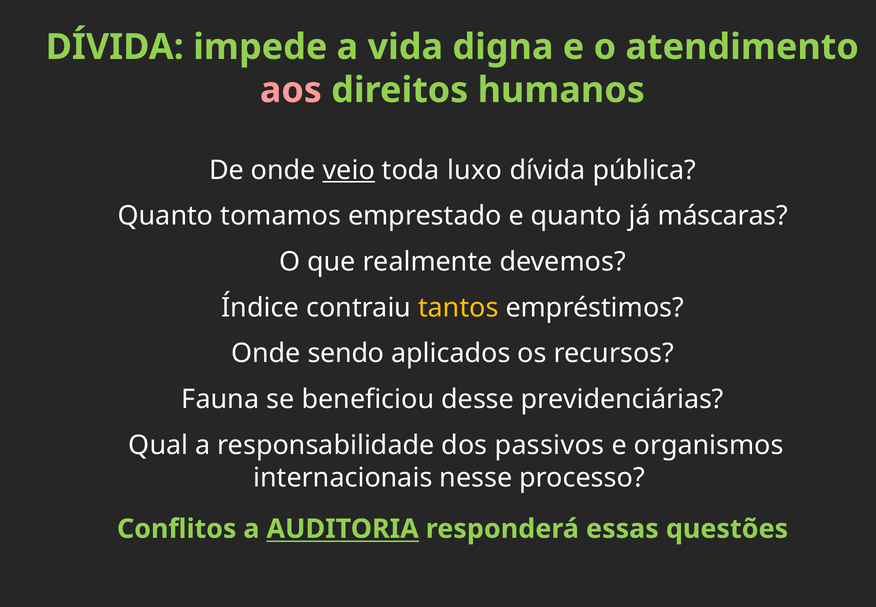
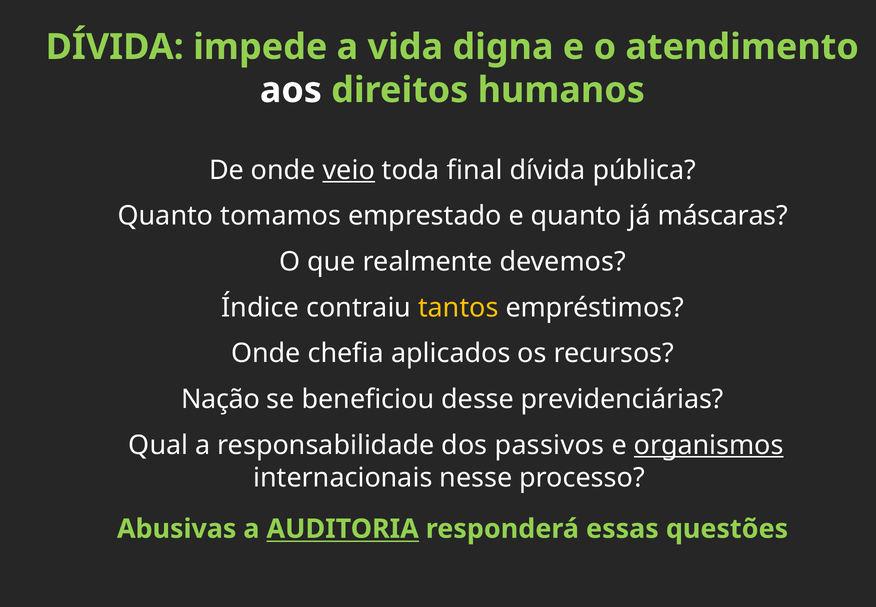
aos colour: pink -> white
luxo: luxo -> final
sendo: sendo -> chefia
Fauna: Fauna -> Nação
organismos underline: none -> present
Conflitos: Conflitos -> Abusivas
